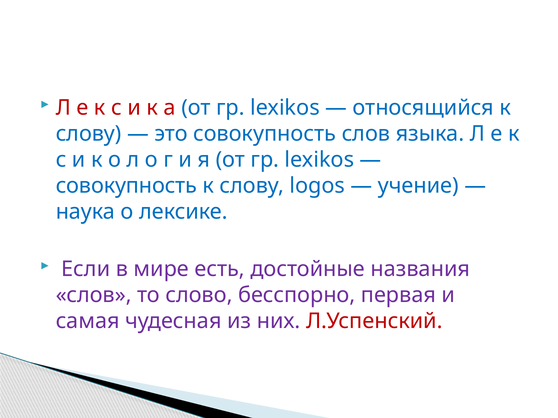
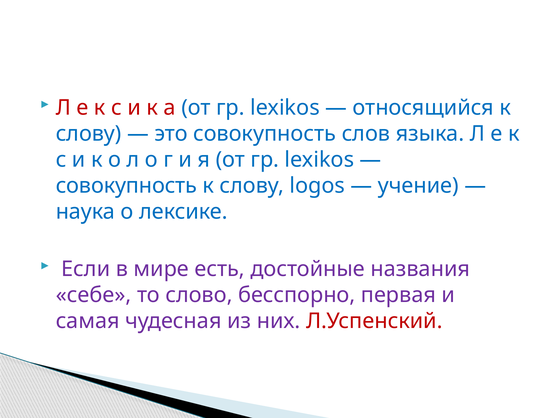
слов at (94, 295): слов -> себе
